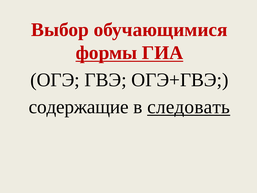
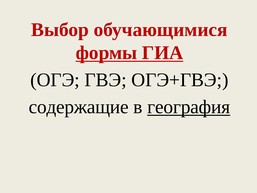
следовать: следовать -> география
